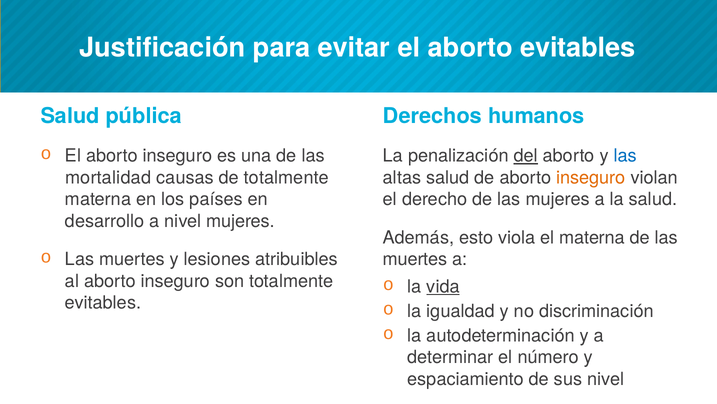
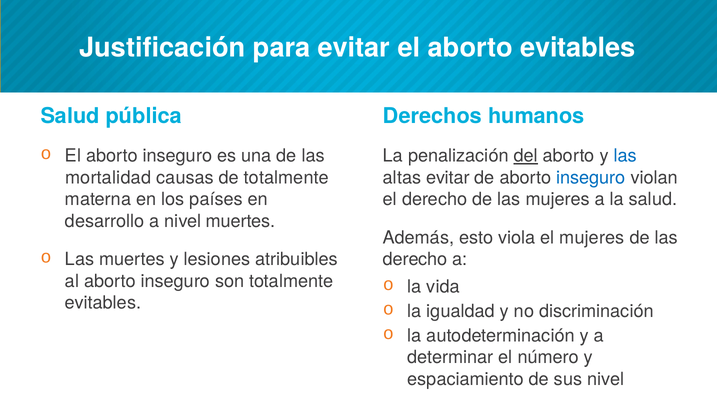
altas salud: salud -> evitar
inseguro at (591, 177) colour: orange -> blue
nivel mujeres: mujeres -> muertes
el materna: materna -> mujeres
muertes at (415, 259): muertes -> derecho
vida underline: present -> none
